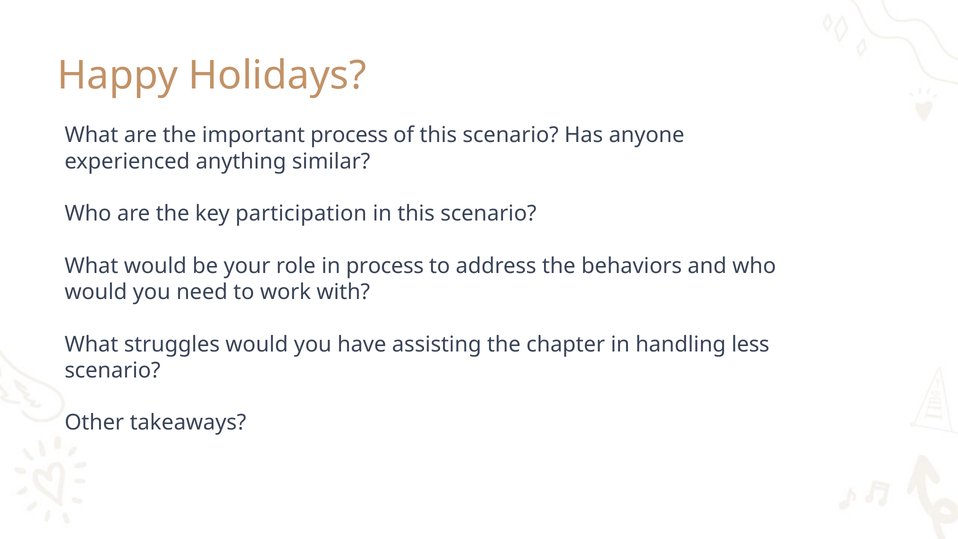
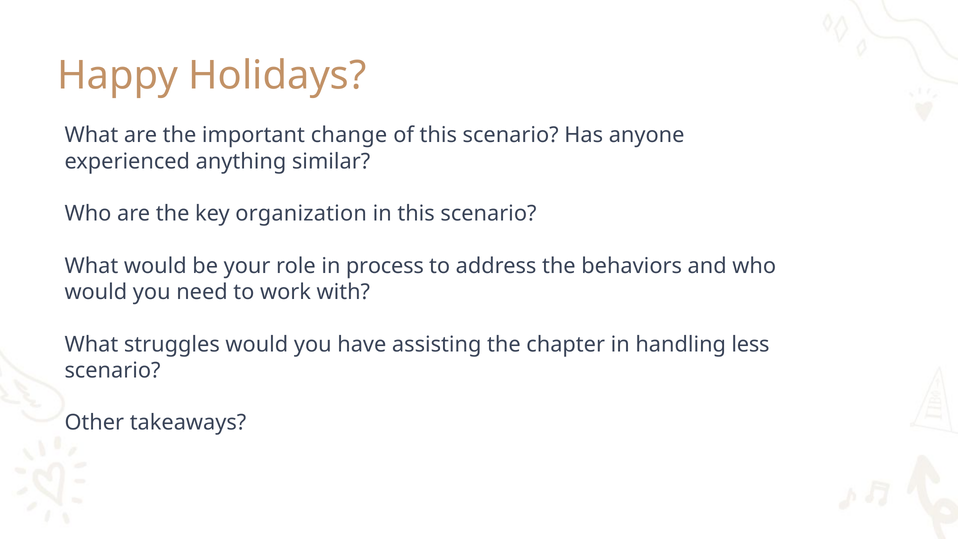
important process: process -> change
participation: participation -> organization
